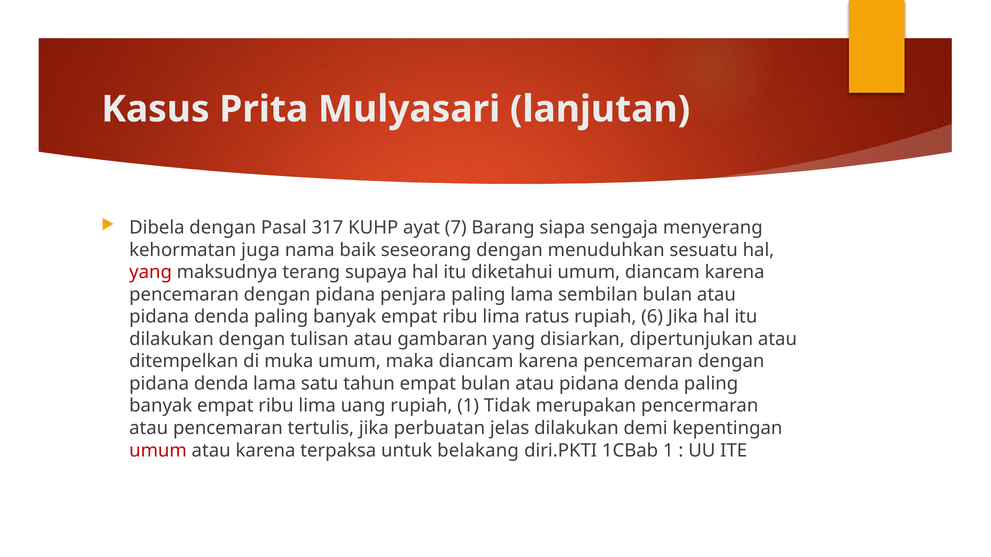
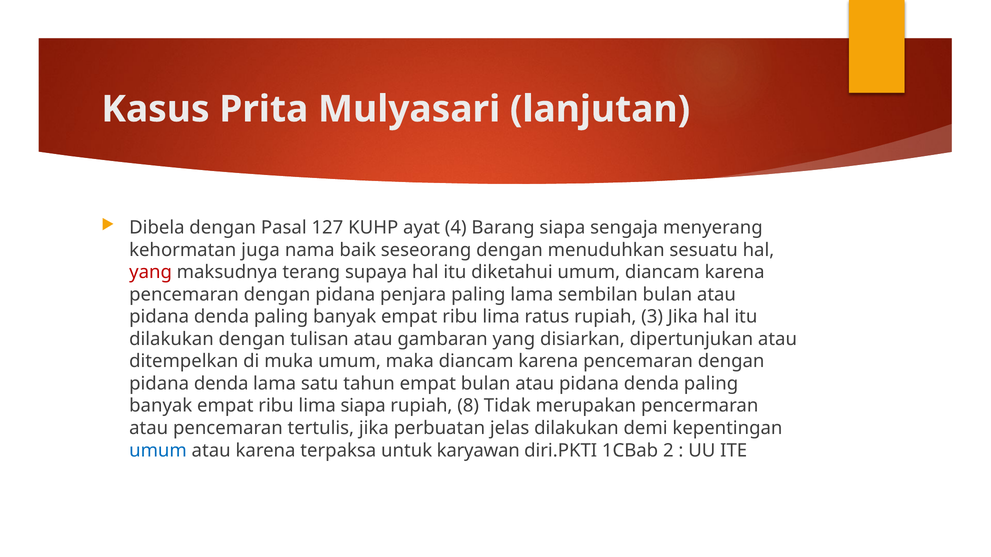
317: 317 -> 127
7: 7 -> 4
6: 6 -> 3
lima uang: uang -> siapa
rupiah 1: 1 -> 8
umum at (158, 451) colour: red -> blue
belakang: belakang -> karyawan
1CBab 1: 1 -> 2
